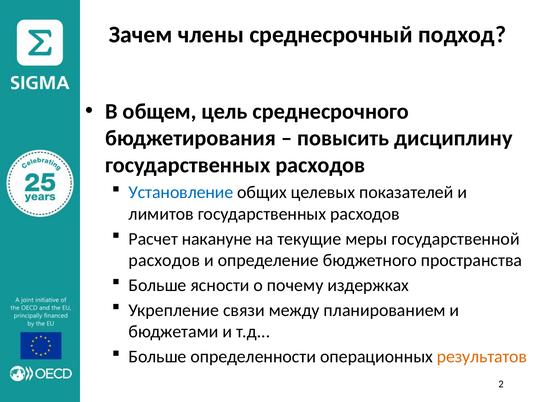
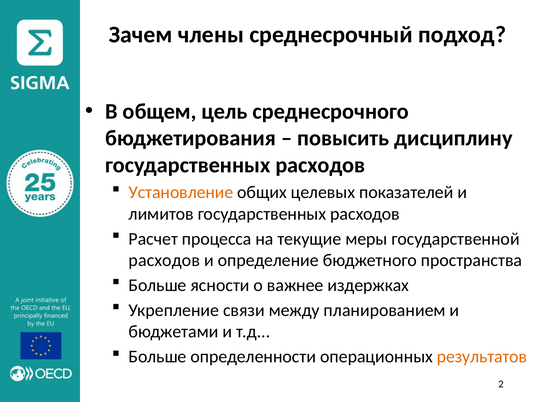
Установление colour: blue -> orange
накануне: накануне -> процесса
почему: почему -> важнее
